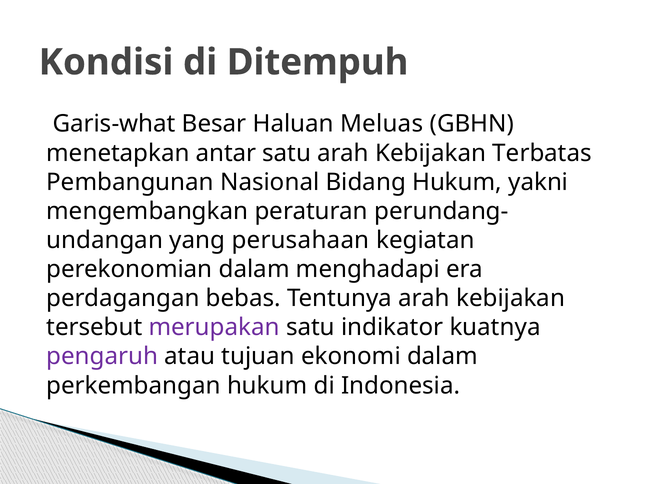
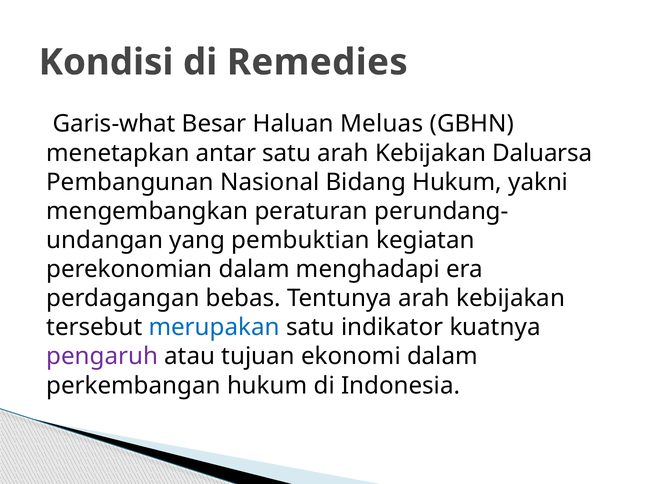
Ditempuh: Ditempuh -> Remedies
Terbatas: Terbatas -> Daluarsa
perusahaan: perusahaan -> pembuktian
merupakan colour: purple -> blue
